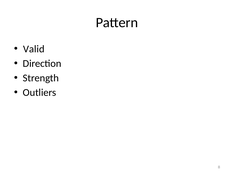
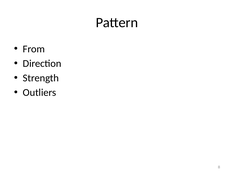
Valid: Valid -> From
